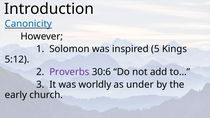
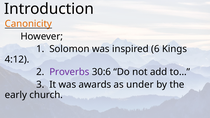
Canonicity colour: blue -> orange
5: 5 -> 6
5:12: 5:12 -> 4:12
worldly: worldly -> awards
